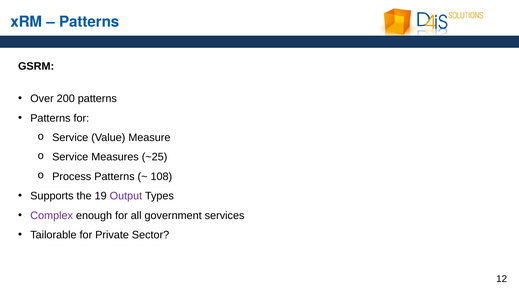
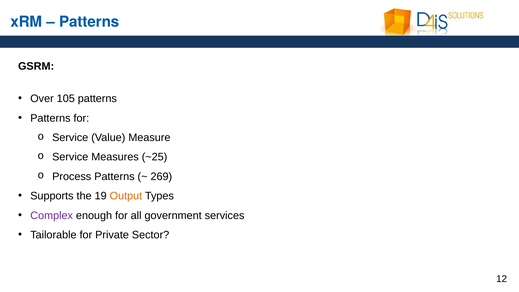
200: 200 -> 105
108: 108 -> 269
Output colour: purple -> orange
